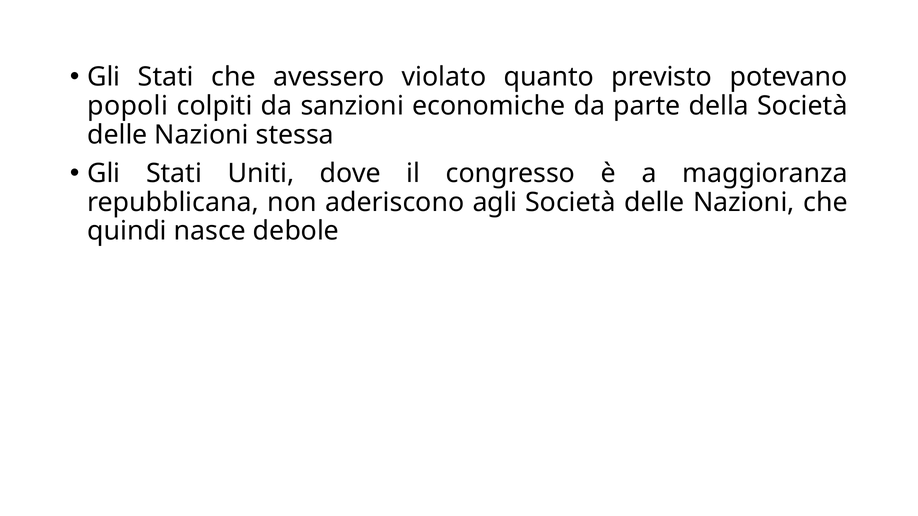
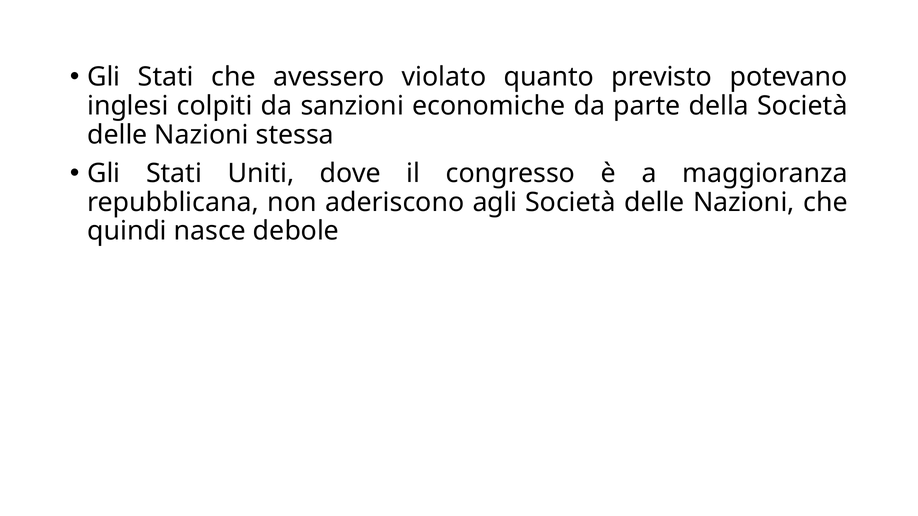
popoli: popoli -> inglesi
